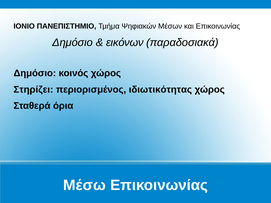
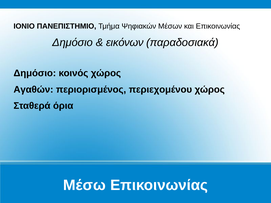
Στηρίζει: Στηρίζει -> Αγαθών
ιδιωτικότητας: ιδιωτικότητας -> περιεχομένου
